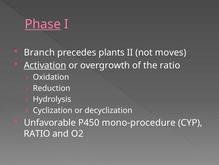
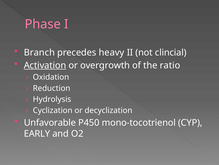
Phase underline: present -> none
plants: plants -> heavy
moves: moves -> clincial
mono-procedure: mono-procedure -> mono-tocotrienol
RATIO at (37, 133): RATIO -> EARLY
